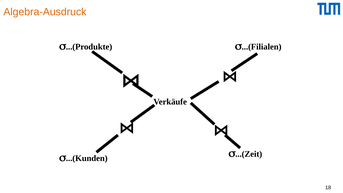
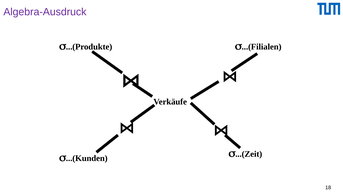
Algebra-Ausdruck colour: orange -> purple
